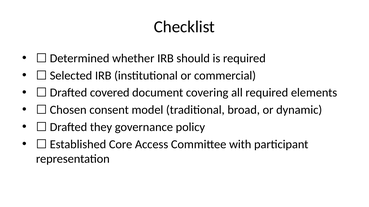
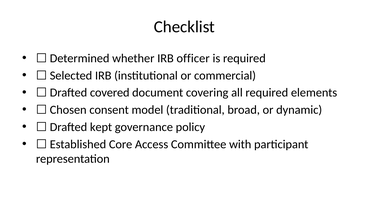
should: should -> officer
they: they -> kept
